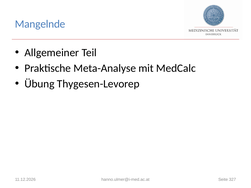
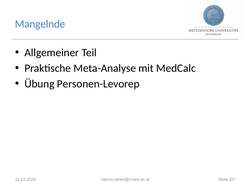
Thygesen-Levorep: Thygesen-Levorep -> Personen-Levorep
